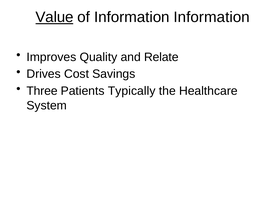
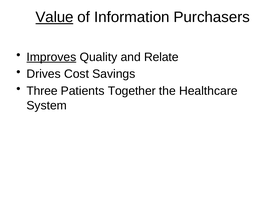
Information Information: Information -> Purchasers
Improves underline: none -> present
Typically: Typically -> Together
